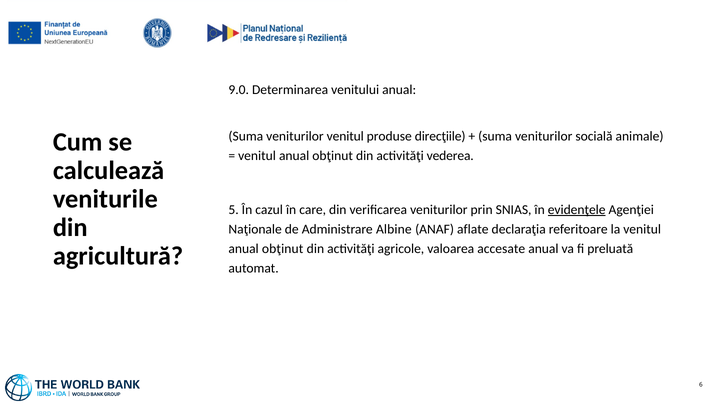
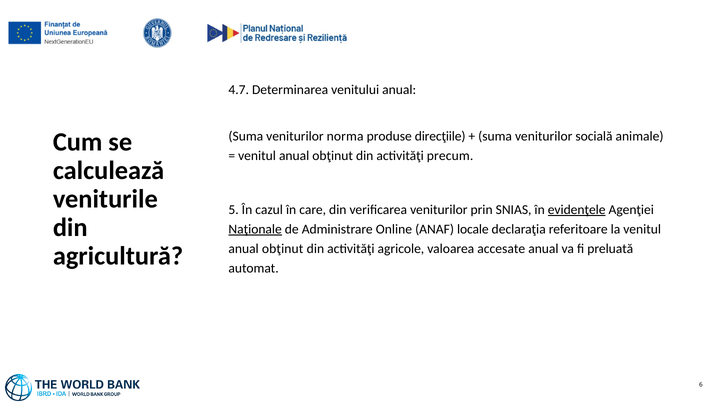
9.0: 9.0 -> 4.7
veniturilor venitul: venitul -> norma
vederea: vederea -> precum
Naţionale underline: none -> present
Albine: Albine -> Online
aflate: aflate -> locale
